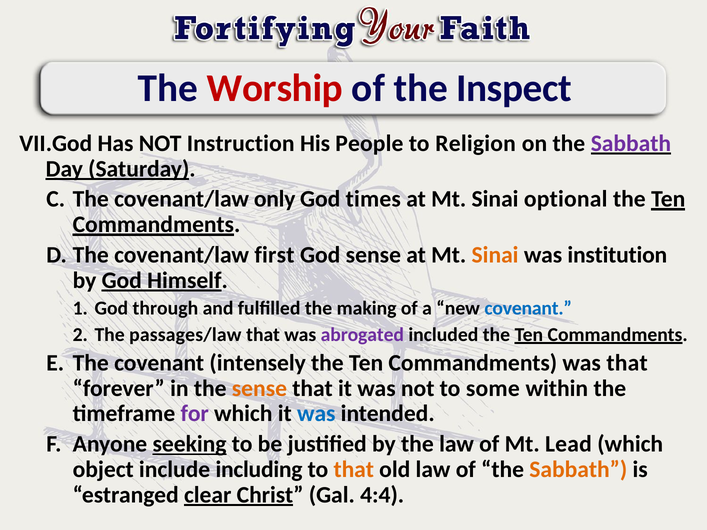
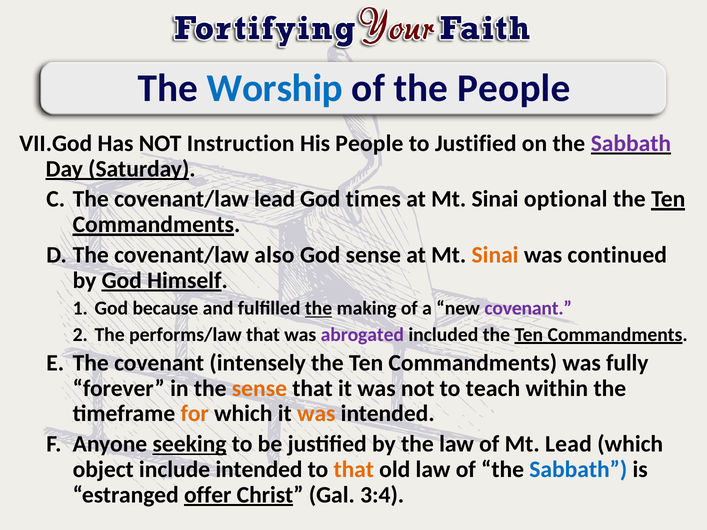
Worship colour: red -> blue
the Inspect: Inspect -> People
to Religion: Religion -> Justified
covenant/law only: only -> lead
first: first -> also
institution: institution -> continued
through: through -> because
the at (319, 309) underline: none -> present
covenant at (528, 309) colour: blue -> purple
passages/law: passages/law -> performs/law
was that: that -> fully
some: some -> teach
for colour: purple -> orange
was at (316, 414) colour: blue -> orange
include including: including -> intended
Sabbath at (578, 470) colour: orange -> blue
clear: clear -> offer
4:4: 4:4 -> 3:4
